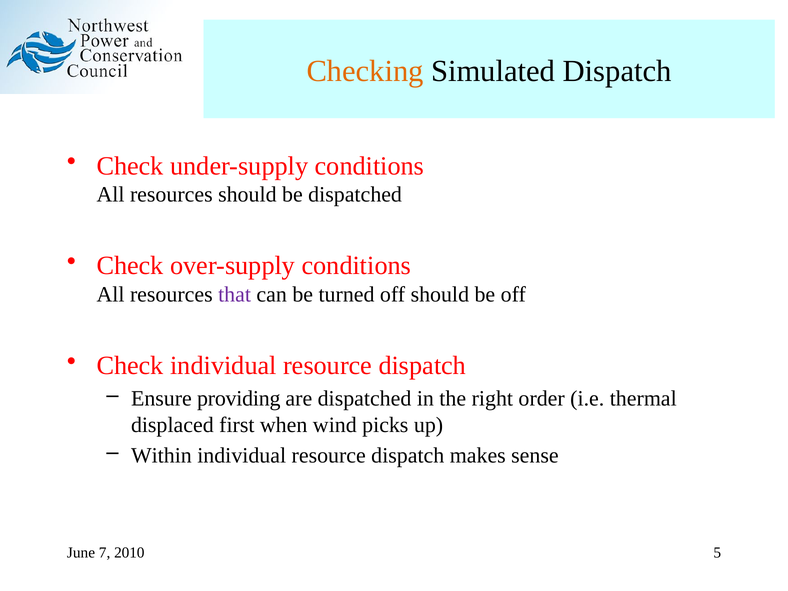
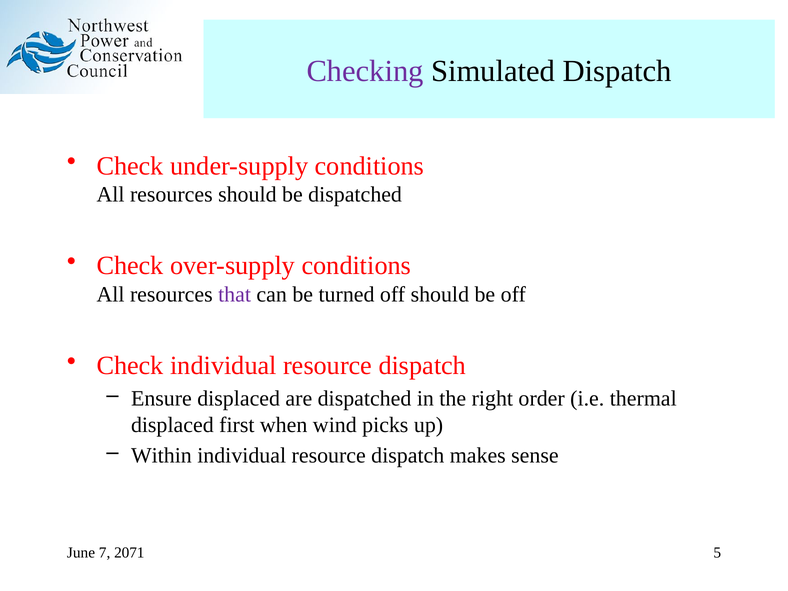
Checking colour: orange -> purple
Ensure providing: providing -> displaced
2010: 2010 -> 2071
